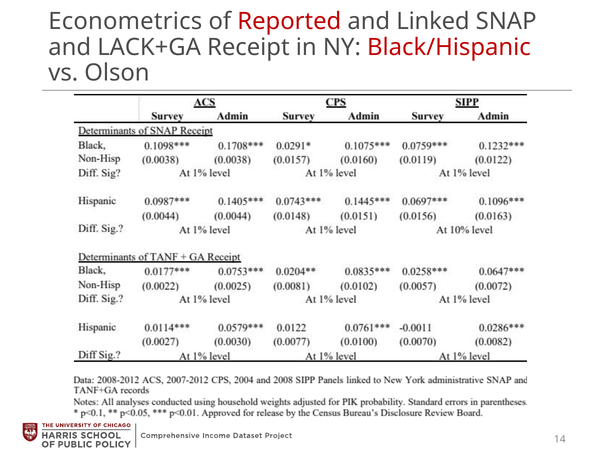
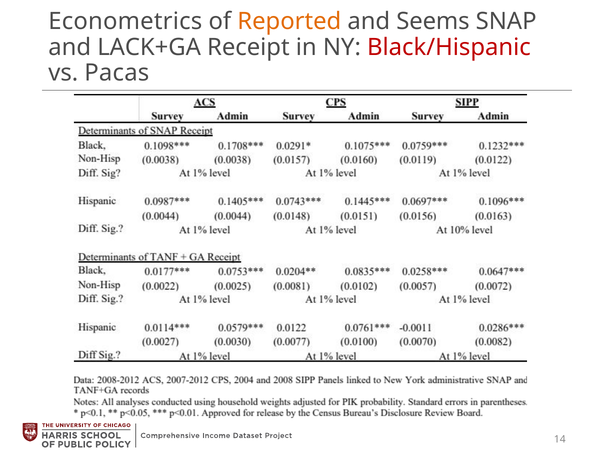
Reported colour: red -> orange
Linked: Linked -> Seems
Olson: Olson -> Pacas
